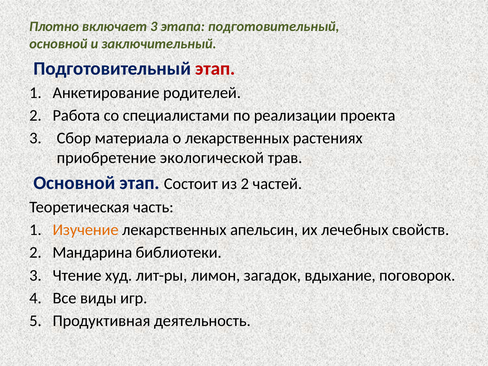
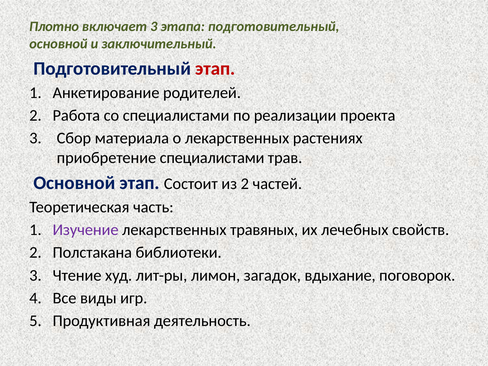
приобретение экологической: экологической -> специалистами
Изучение colour: orange -> purple
апельсин: апельсин -> травяных
Мандарина: Мандарина -> Полстакана
